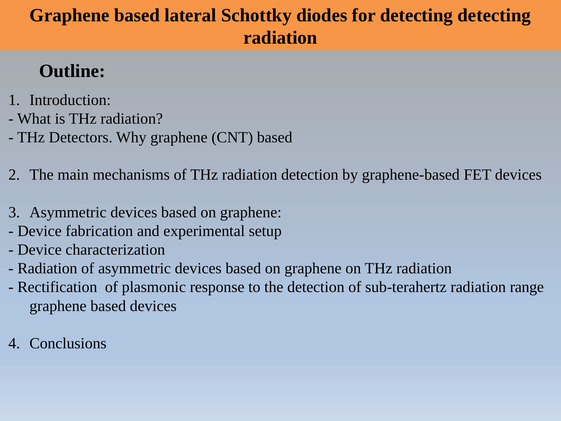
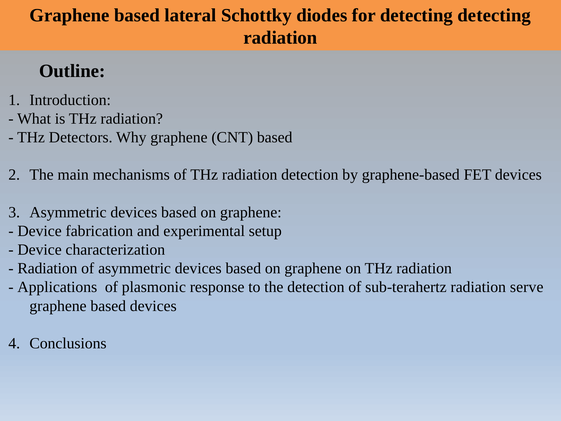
Rectification: Rectification -> Applications
range: range -> serve
